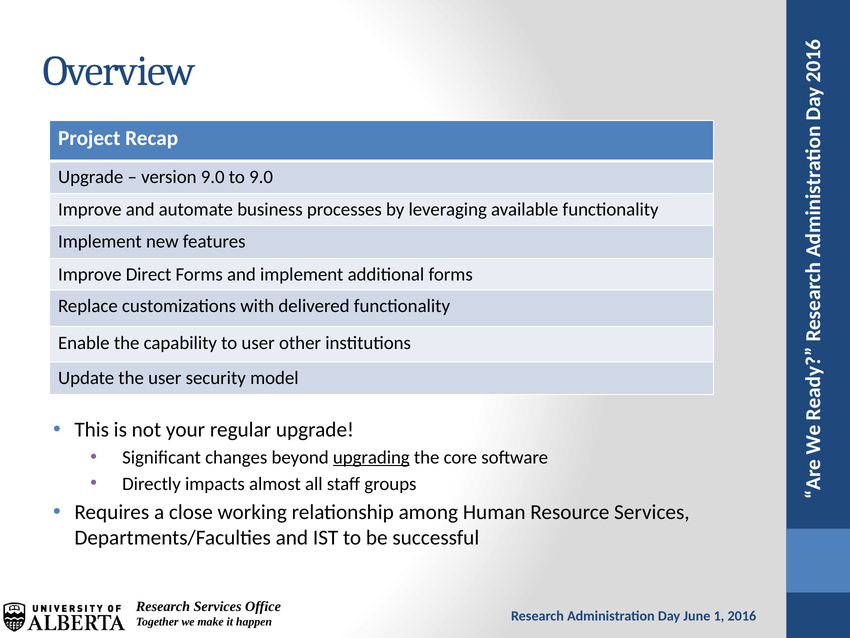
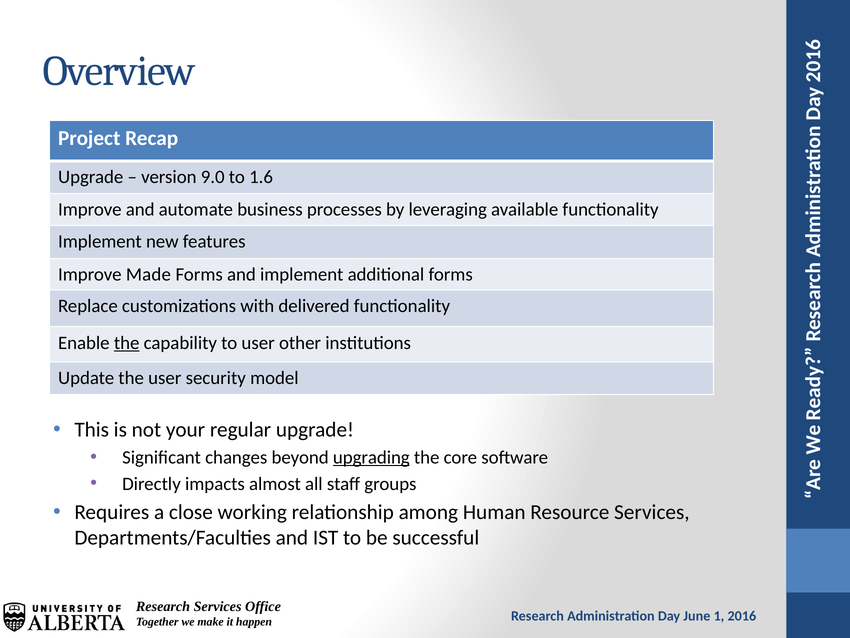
to 9.0: 9.0 -> 1.6
Direct: Direct -> Made
the at (127, 343) underline: none -> present
